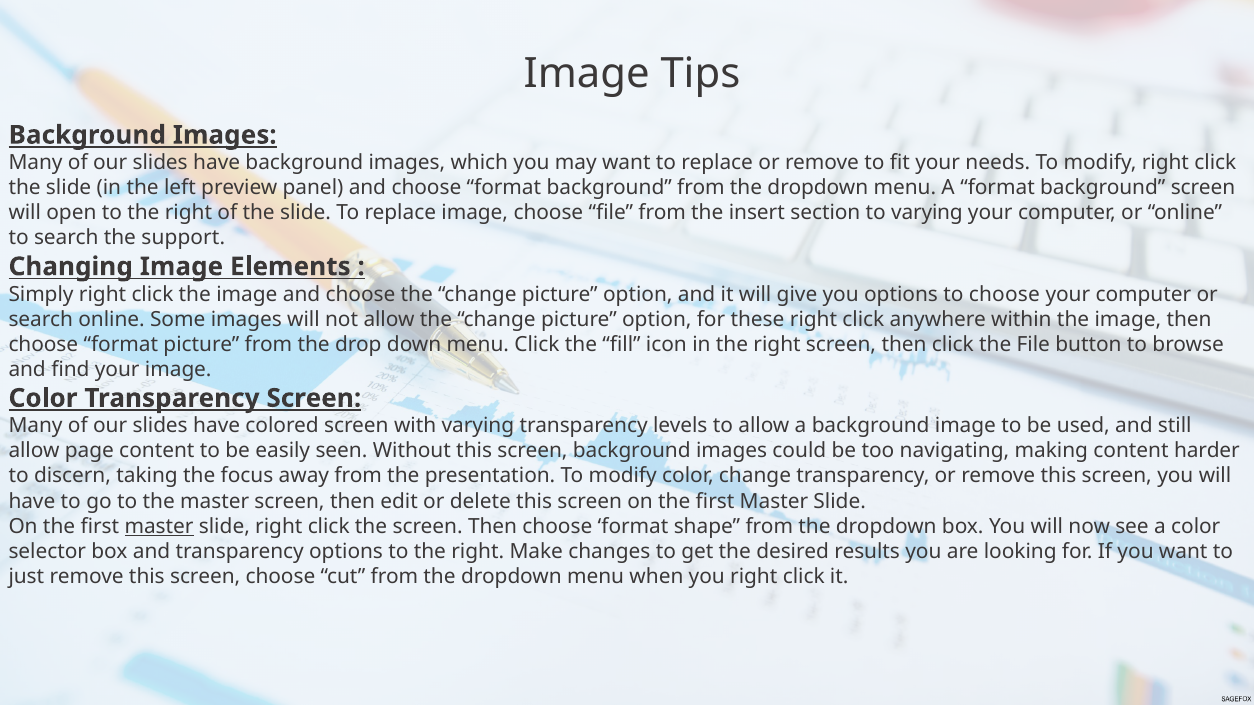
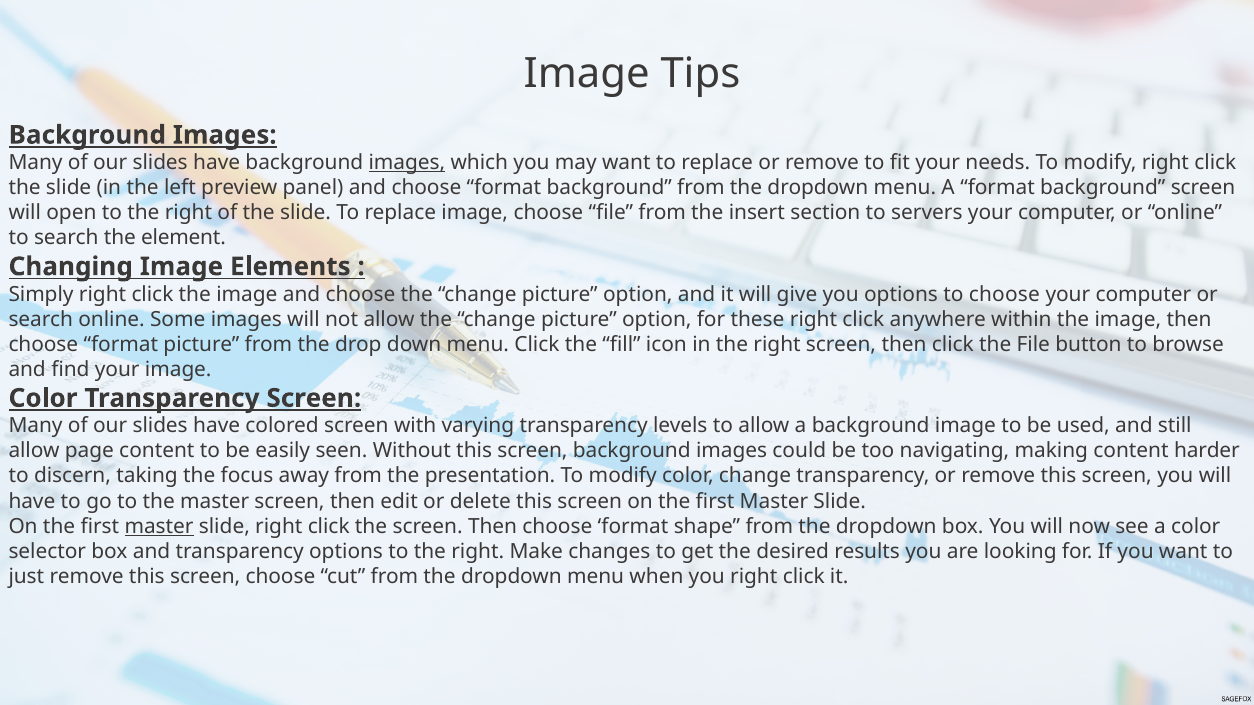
images at (407, 163) underline: none -> present
to varying: varying -> servers
support: support -> element
